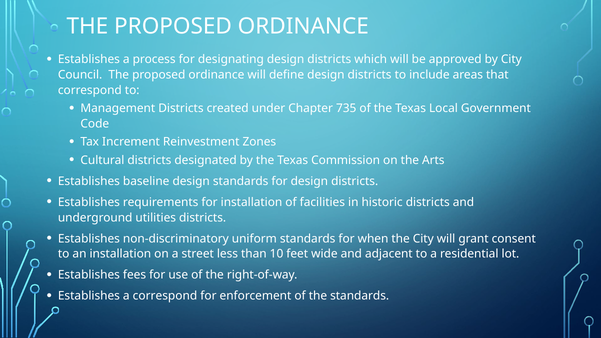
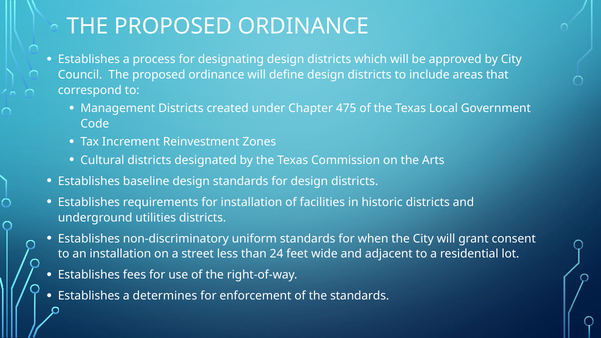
735: 735 -> 475
10: 10 -> 24
a correspond: correspond -> determines
